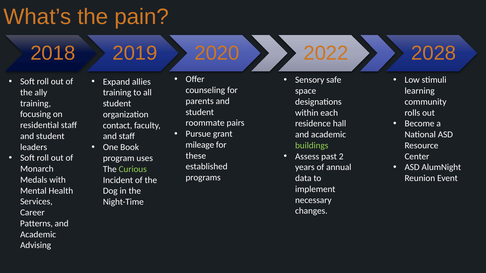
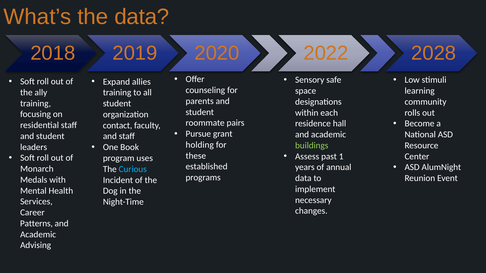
the pain: pain -> data
mileage: mileage -> holding
2: 2 -> 1
Curious colour: light green -> light blue
